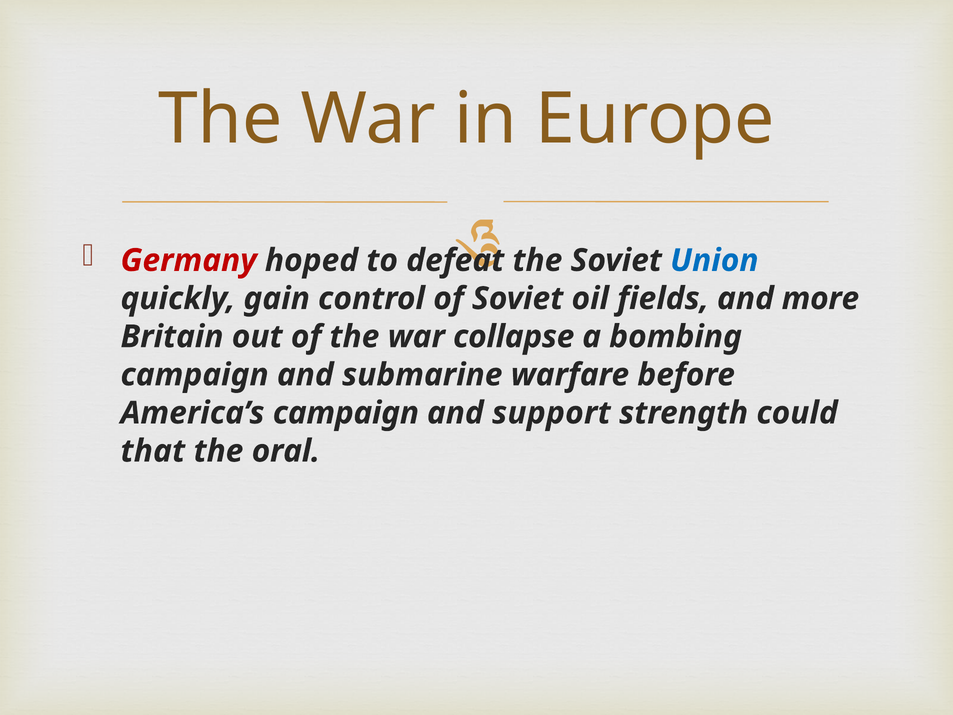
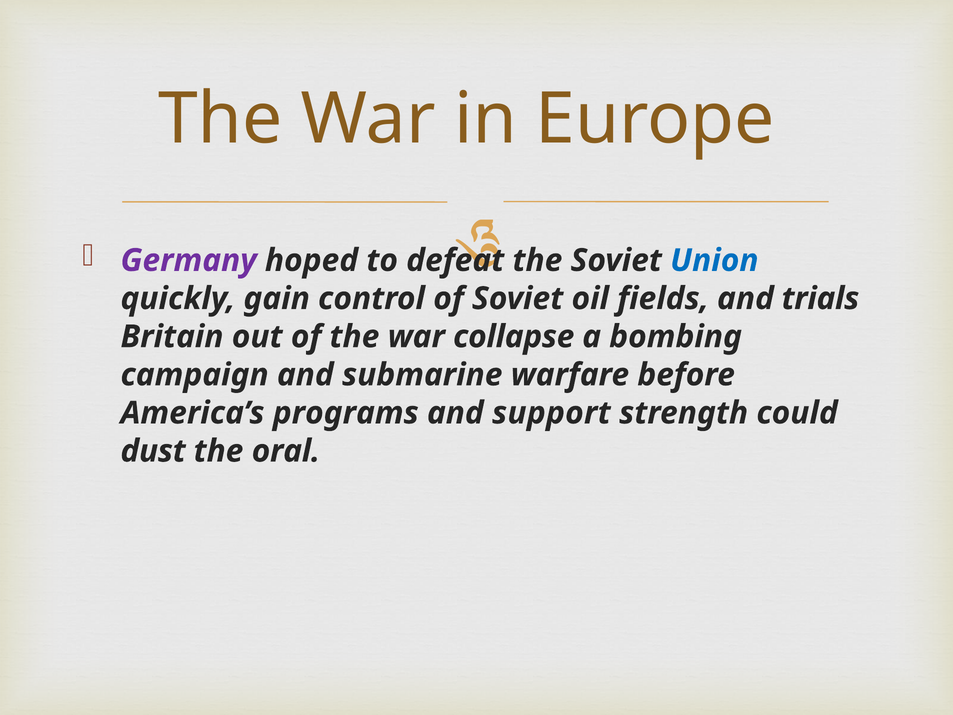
Germany colour: red -> purple
more: more -> trials
America’s campaign: campaign -> programs
that: that -> dust
